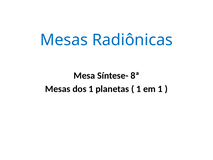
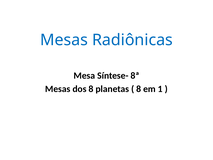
dos 1: 1 -> 8
1 at (139, 89): 1 -> 8
